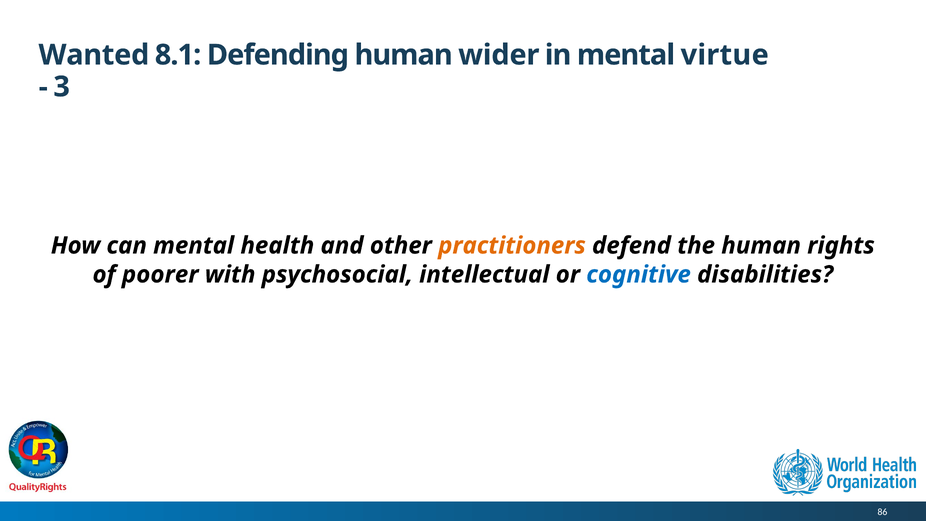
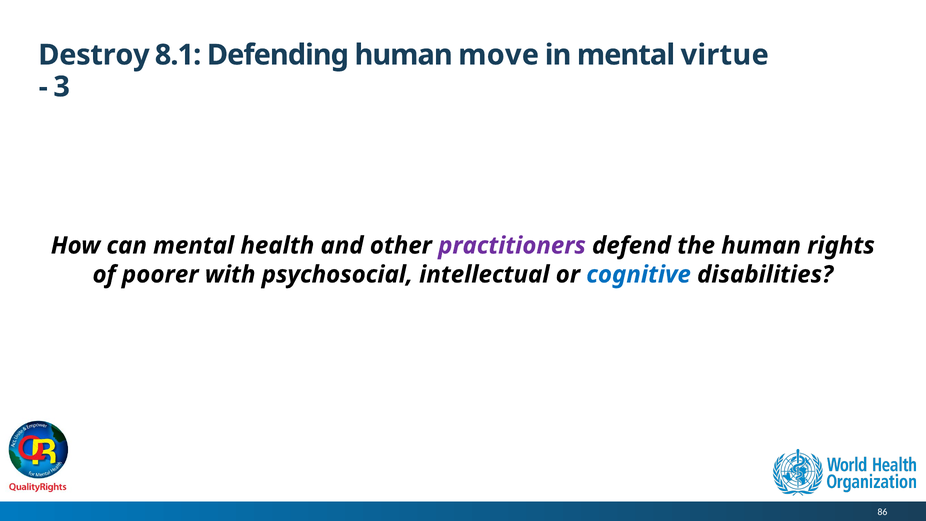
Wanted: Wanted -> Destroy
wider: wider -> move
practitioners colour: orange -> purple
